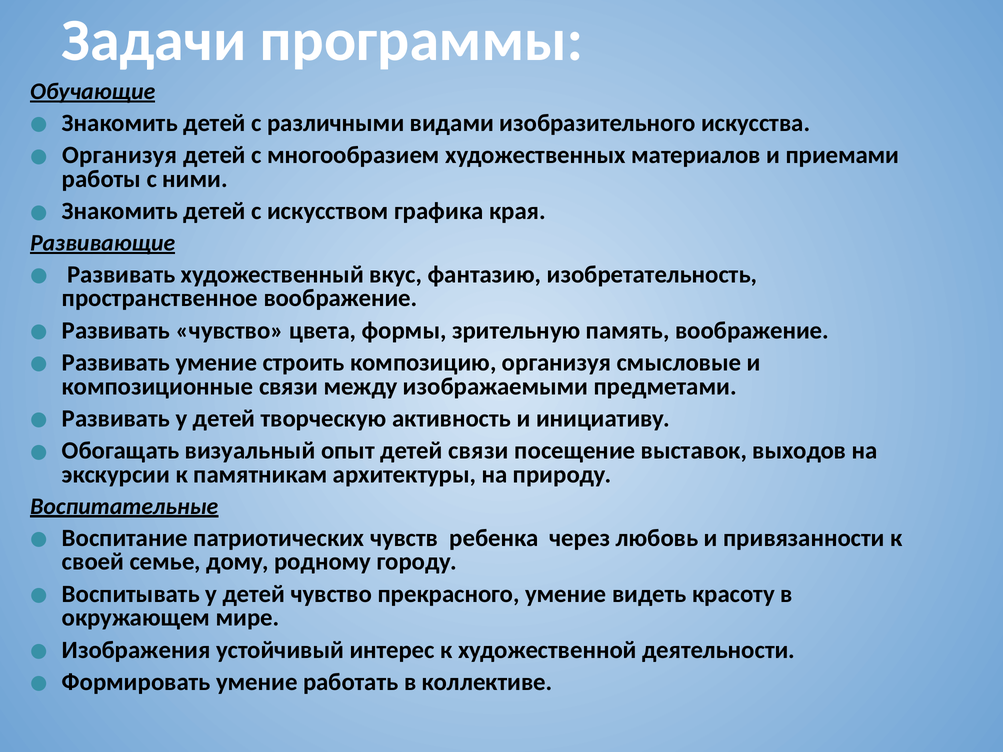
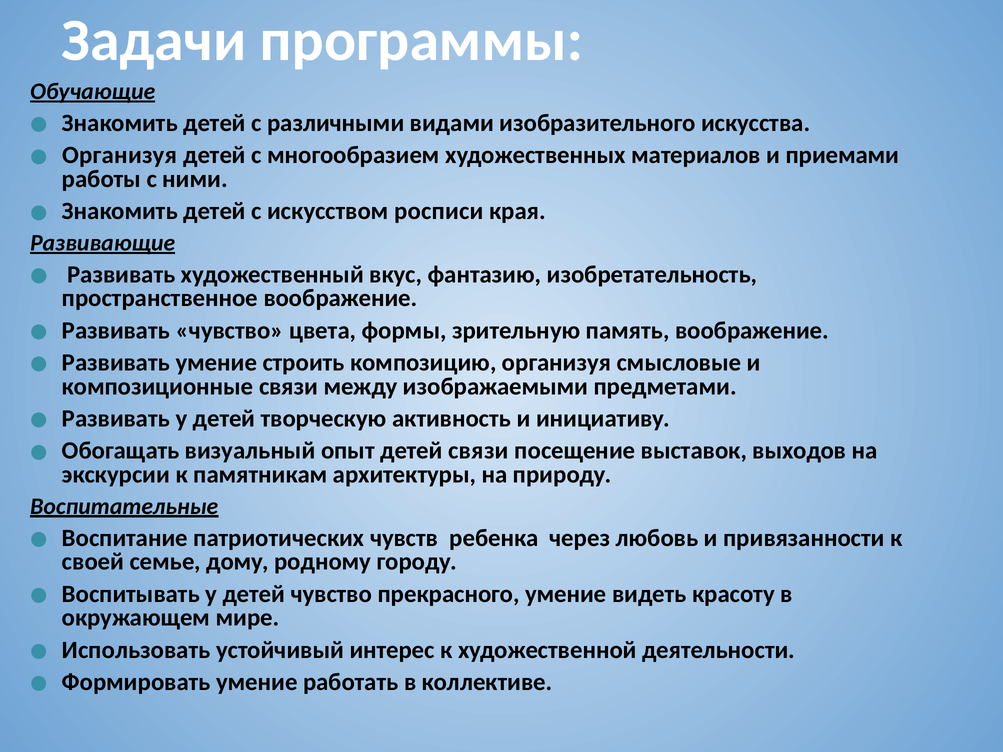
графика: графика -> росписи
Изображения: Изображения -> Использовать
